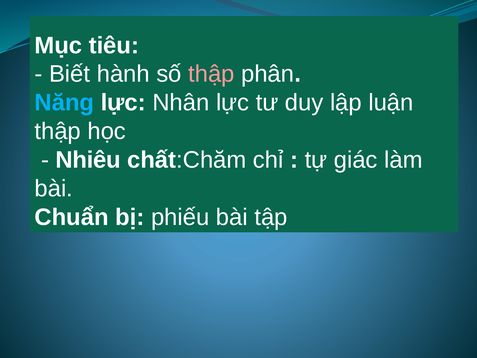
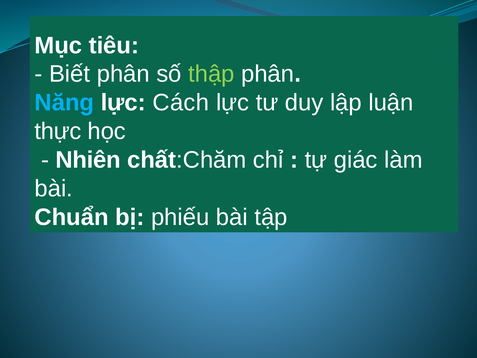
Biết hành: hành -> phân
thập at (211, 74) colour: pink -> light green
Nhân: Nhân -> Cách
thập at (58, 131): thập -> thực
Nhiêu: Nhiêu -> Nhiên
